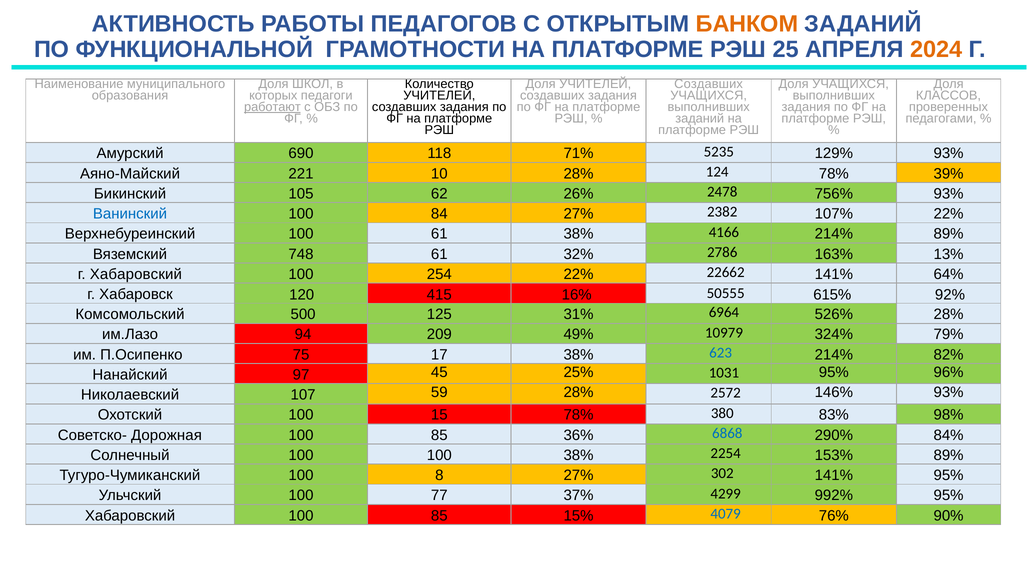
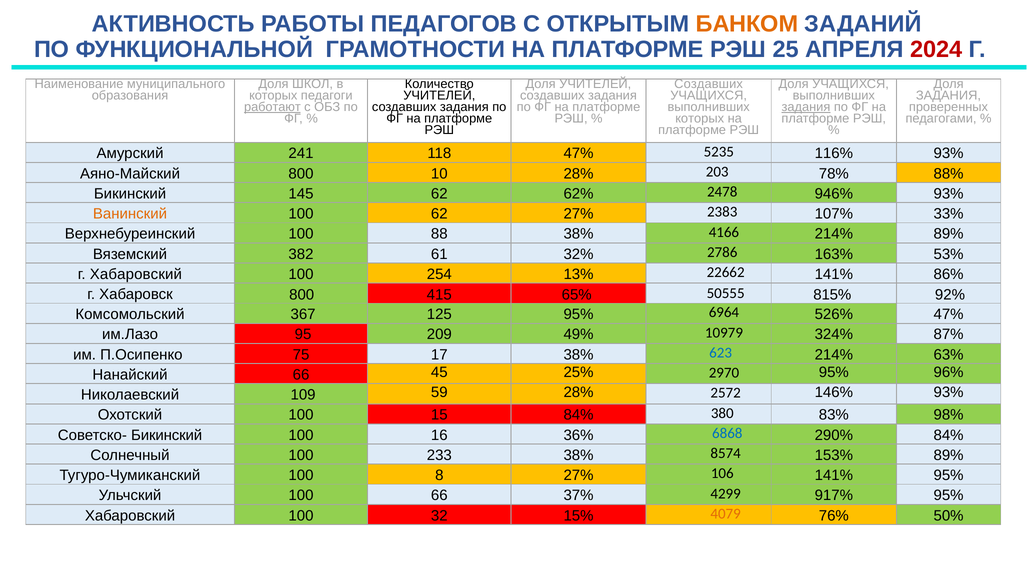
2024 colour: orange -> red
КЛАССОВ at (948, 96): КЛАССОВ -> ЗАДАНИЯ
задания at (806, 107) underline: none -> present
заданий at (700, 119): заданий -> которых
690: 690 -> 241
118 71%: 71% -> 47%
129%: 129% -> 116%
Аяно-Майский 221: 221 -> 800
124: 124 -> 203
39%: 39% -> 88%
105: 105 -> 145
26%: 26% -> 62%
756%: 756% -> 946%
Ванинский colour: blue -> orange
100 84: 84 -> 62
2382: 2382 -> 2383
107% 22%: 22% -> 33%
100 61: 61 -> 88
748: 748 -> 382
13%: 13% -> 53%
254 22%: 22% -> 13%
64%: 64% -> 86%
Хабаровск 120: 120 -> 800
16%: 16% -> 65%
615%: 615% -> 815%
500: 500 -> 367
125 31%: 31% -> 95%
526% 28%: 28% -> 47%
94: 94 -> 95
79%: 79% -> 87%
82%: 82% -> 63%
Нанайский 97: 97 -> 66
1031: 1031 -> 2970
107: 107 -> 109
15 78%: 78% -> 84%
Советско- Дорожная: Дорожная -> Бикинский
85 at (439, 435): 85 -> 16
100 100: 100 -> 233
2254: 2254 -> 8574
302: 302 -> 106
100 77: 77 -> 66
992%: 992% -> 917%
Хабаровский 100 85: 85 -> 32
4079 colour: blue -> orange
90%: 90% -> 50%
